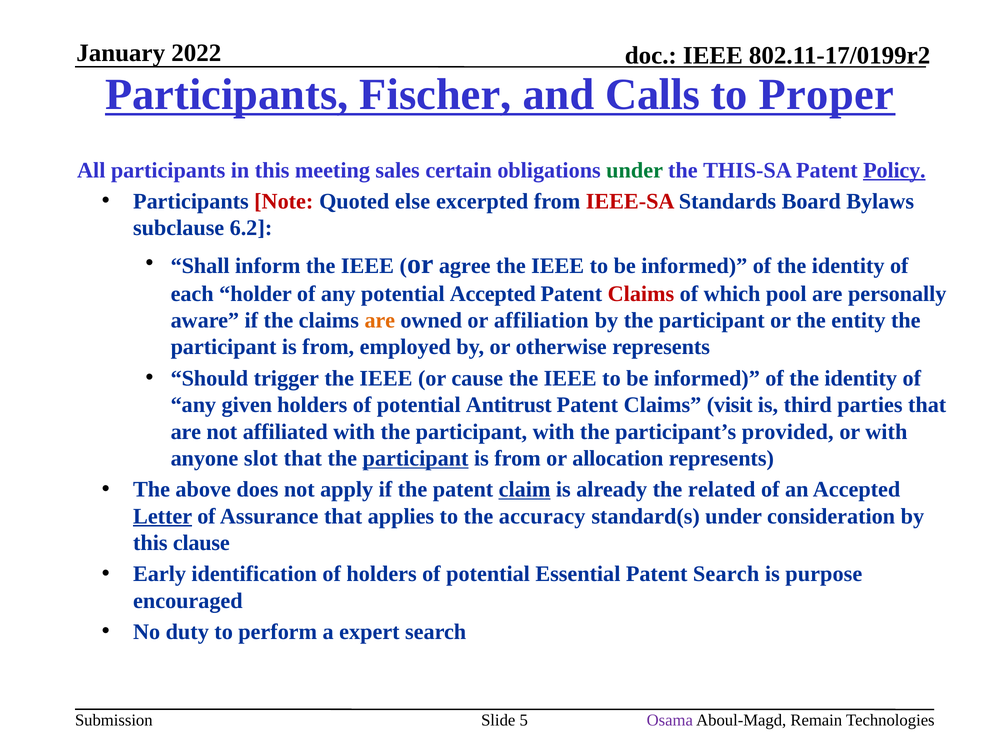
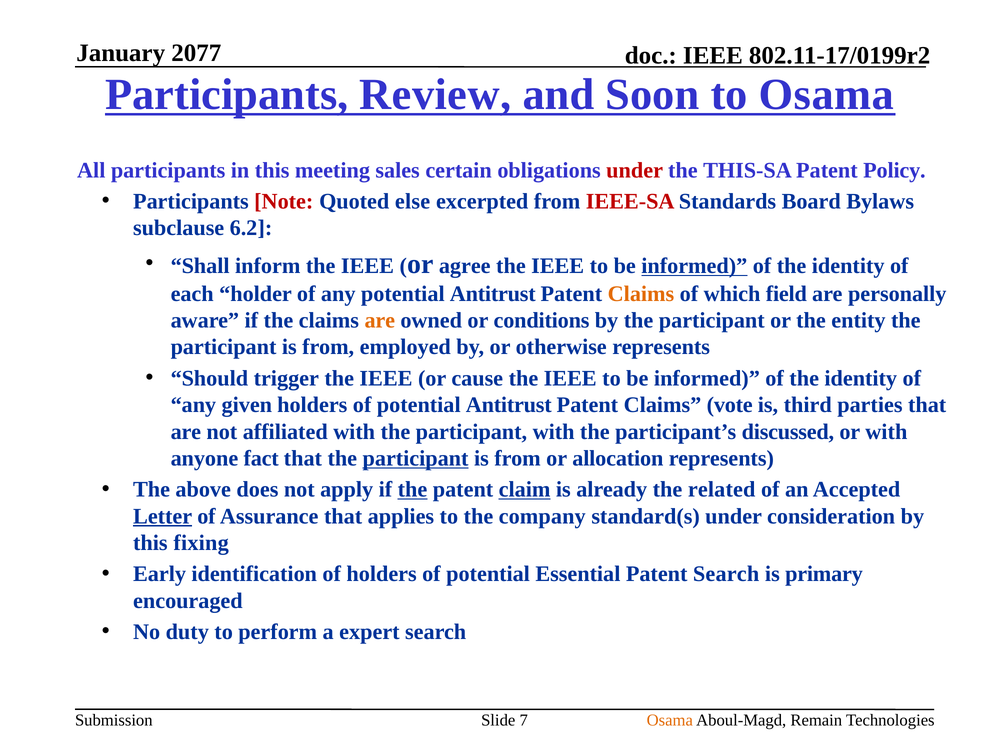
2022: 2022 -> 2077
Fischer: Fischer -> Review
Calls: Calls -> Soon
to Proper: Proper -> Osama
under at (635, 170) colour: green -> red
Policy underline: present -> none
informed at (694, 266) underline: none -> present
any potential Accepted: Accepted -> Antitrust
Claims at (641, 294) colour: red -> orange
pool: pool -> field
affiliation: affiliation -> conditions
visit: visit -> vote
provided: provided -> discussed
slot: slot -> fact
the at (413, 489) underline: none -> present
accuracy: accuracy -> company
clause: clause -> fixing
purpose: purpose -> primary
5: 5 -> 7
Osama at (670, 720) colour: purple -> orange
